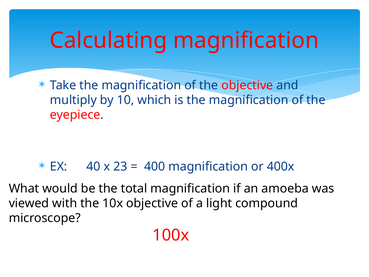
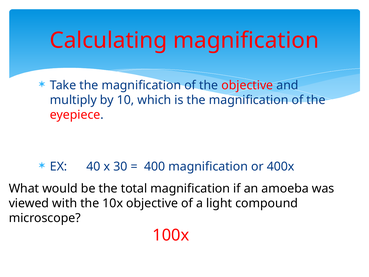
23: 23 -> 30
